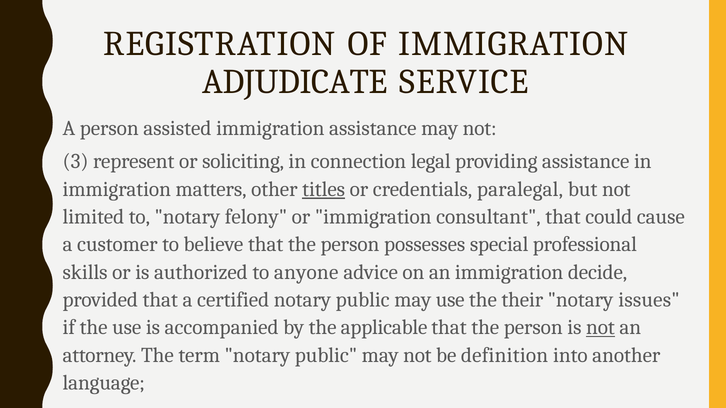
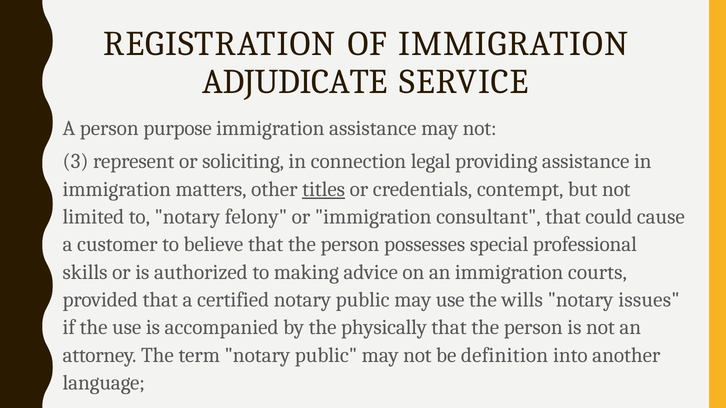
assisted: assisted -> purpose
paralegal: paralegal -> contempt
anyone: anyone -> making
decide: decide -> courts
their: their -> wills
applicable: applicable -> physically
not at (600, 328) underline: present -> none
